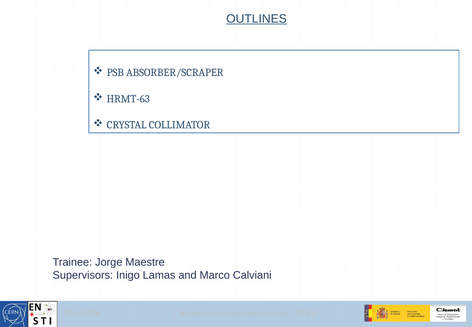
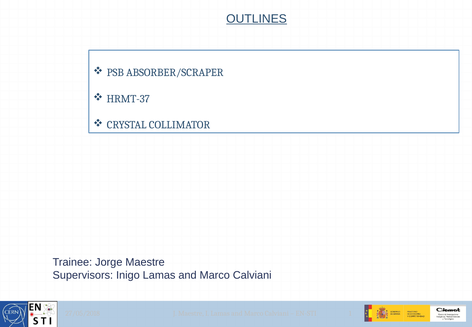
HRMT-63: HRMT-63 -> HRMT-37
